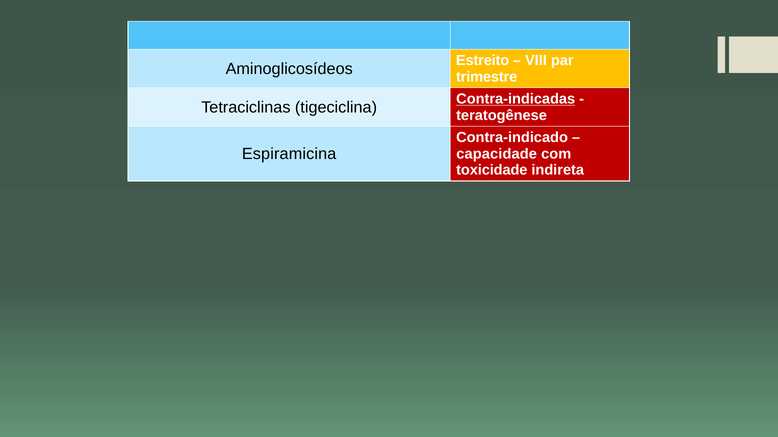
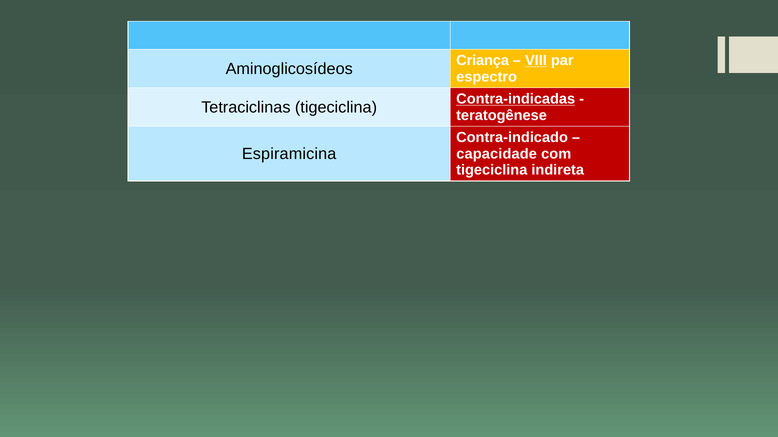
Estreito: Estreito -> Criança
VIII underline: none -> present
trimestre: trimestre -> espectro
toxicidade at (492, 170): toxicidade -> tigeciclina
